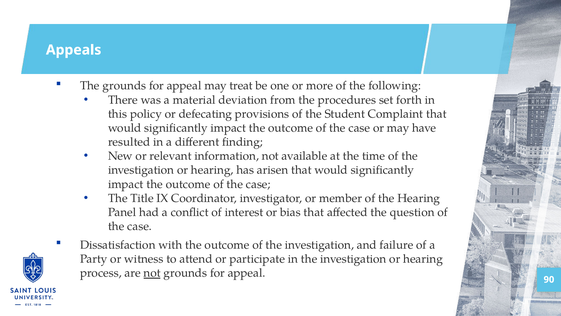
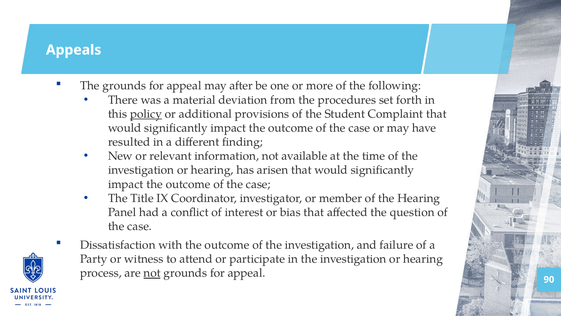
treat: treat -> after
policy underline: none -> present
defecating: defecating -> additional
